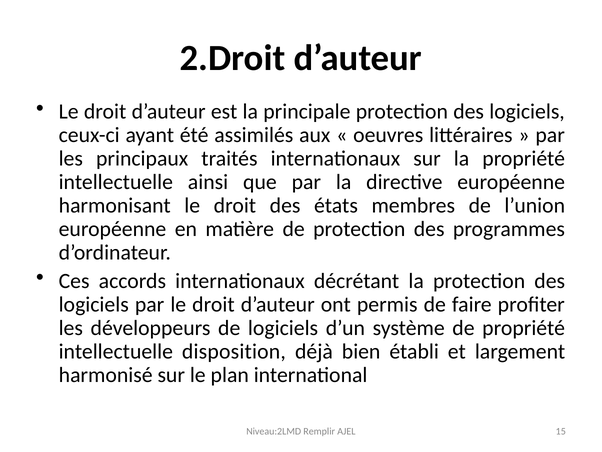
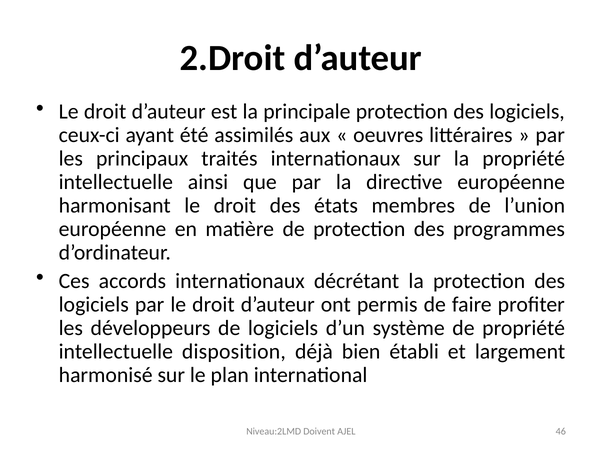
Remplir: Remplir -> Doivent
15: 15 -> 46
